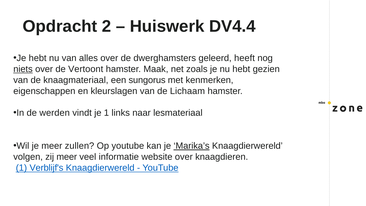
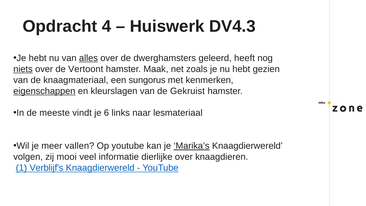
2: 2 -> 4
DV4.4: DV4.4 -> DV4.3
alles underline: none -> present
eigenschappen underline: none -> present
Lichaam: Lichaam -> Gekruist
werden: werden -> meeste
je 1: 1 -> 6
zullen: zullen -> vallen
zij meer: meer -> mooi
website: website -> dierlijke
